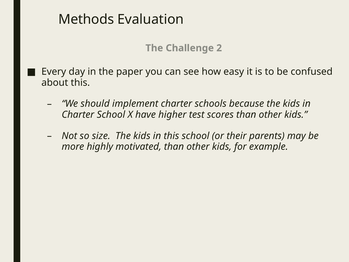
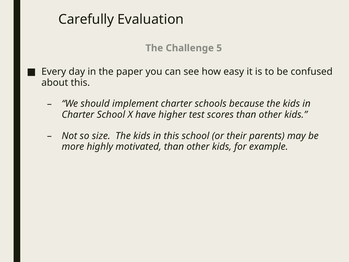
Methods: Methods -> Carefully
2: 2 -> 5
